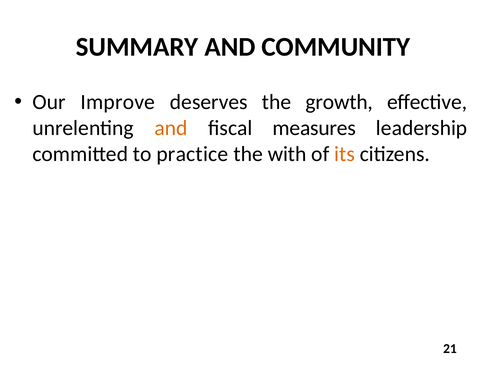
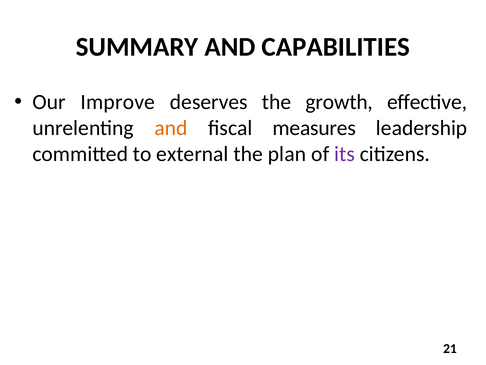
COMMUNITY: COMMUNITY -> CAPABILITIES
practice: practice -> external
with: with -> plan
its colour: orange -> purple
